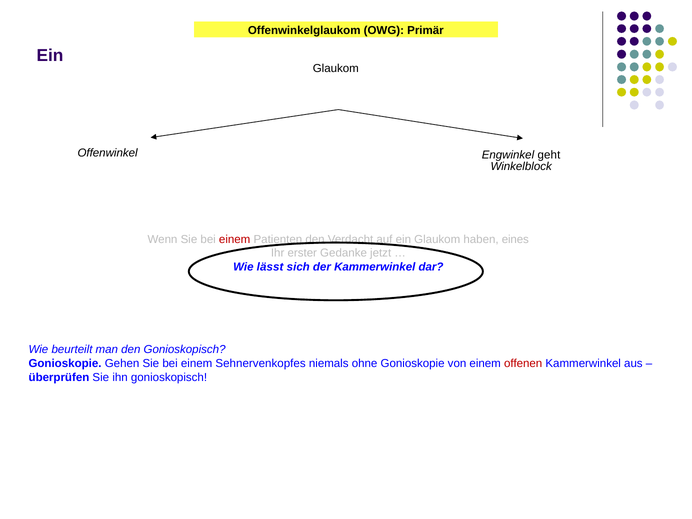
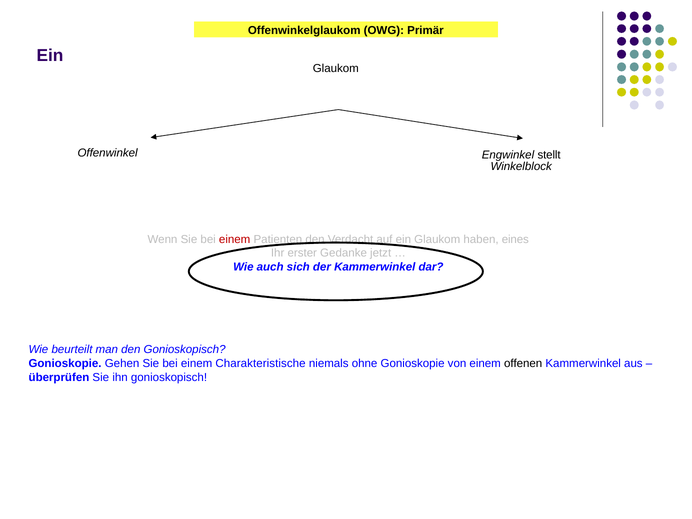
geht: geht -> stellt
lässt: lässt -> auch
Sehnervenkopfes: Sehnervenkopfes -> Charakteristische
offenen colour: red -> black
